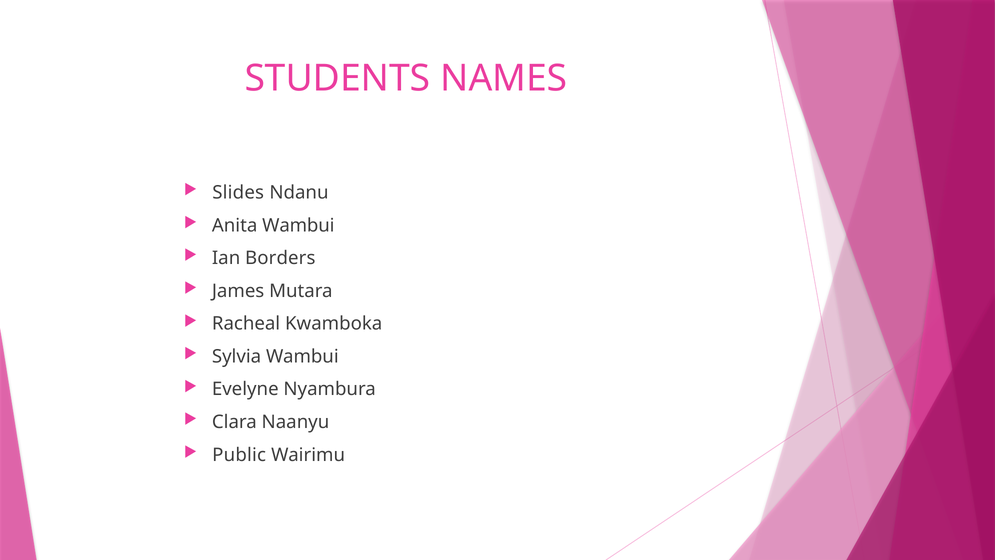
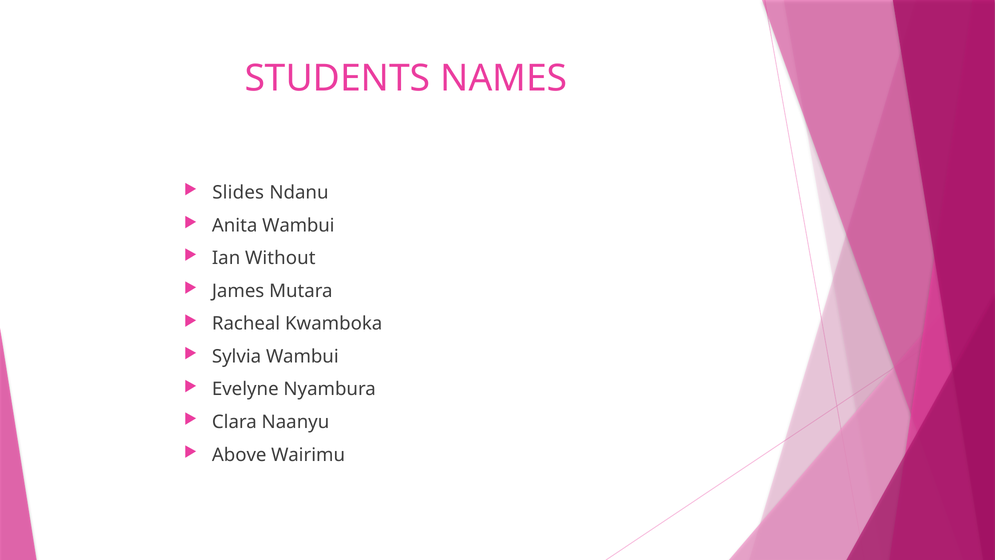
Borders: Borders -> Without
Public: Public -> Above
